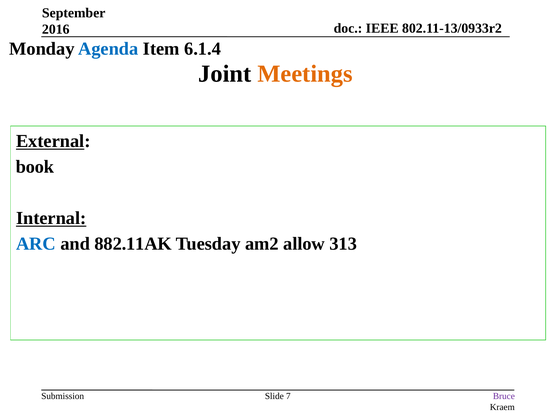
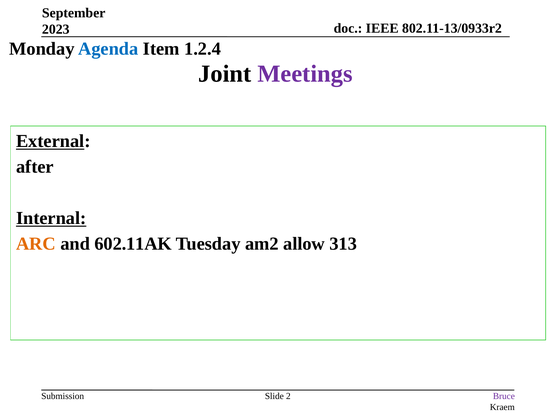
2016: 2016 -> 2023
6.1.4: 6.1.4 -> 1.2.4
Meetings colour: orange -> purple
book: book -> after
ARC colour: blue -> orange
882.11AK: 882.11AK -> 602.11AK
7: 7 -> 2
